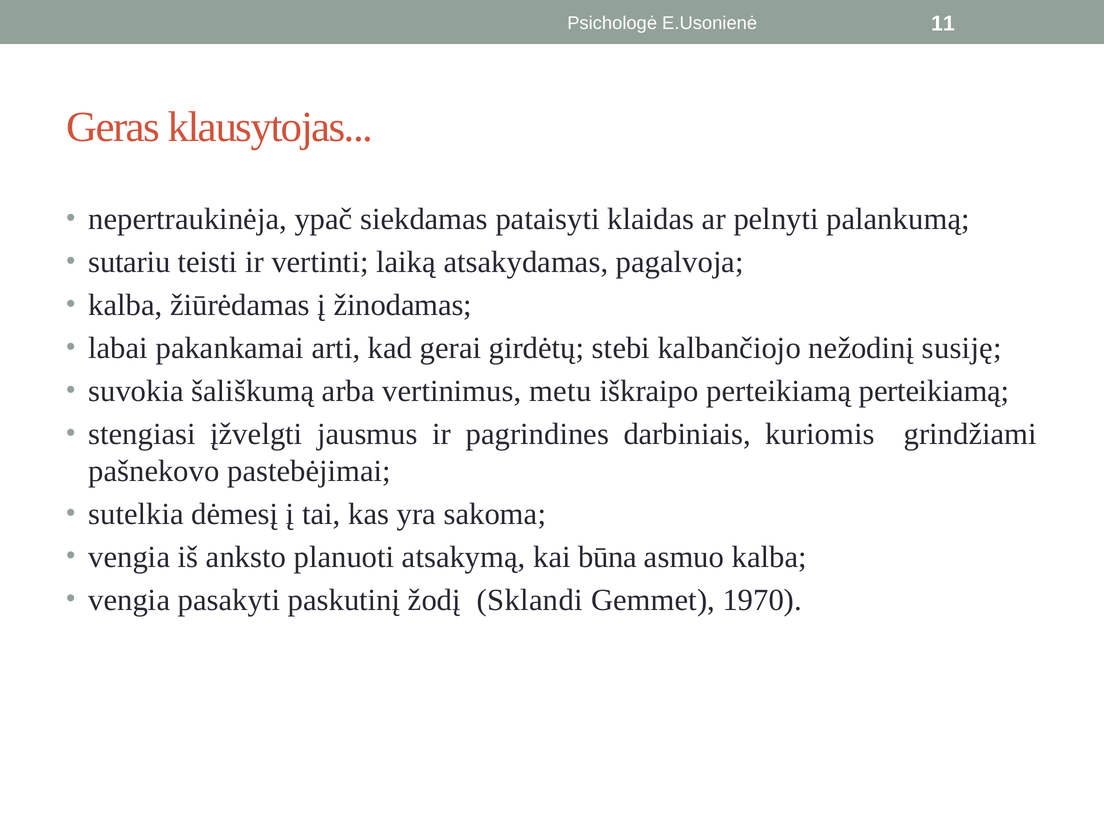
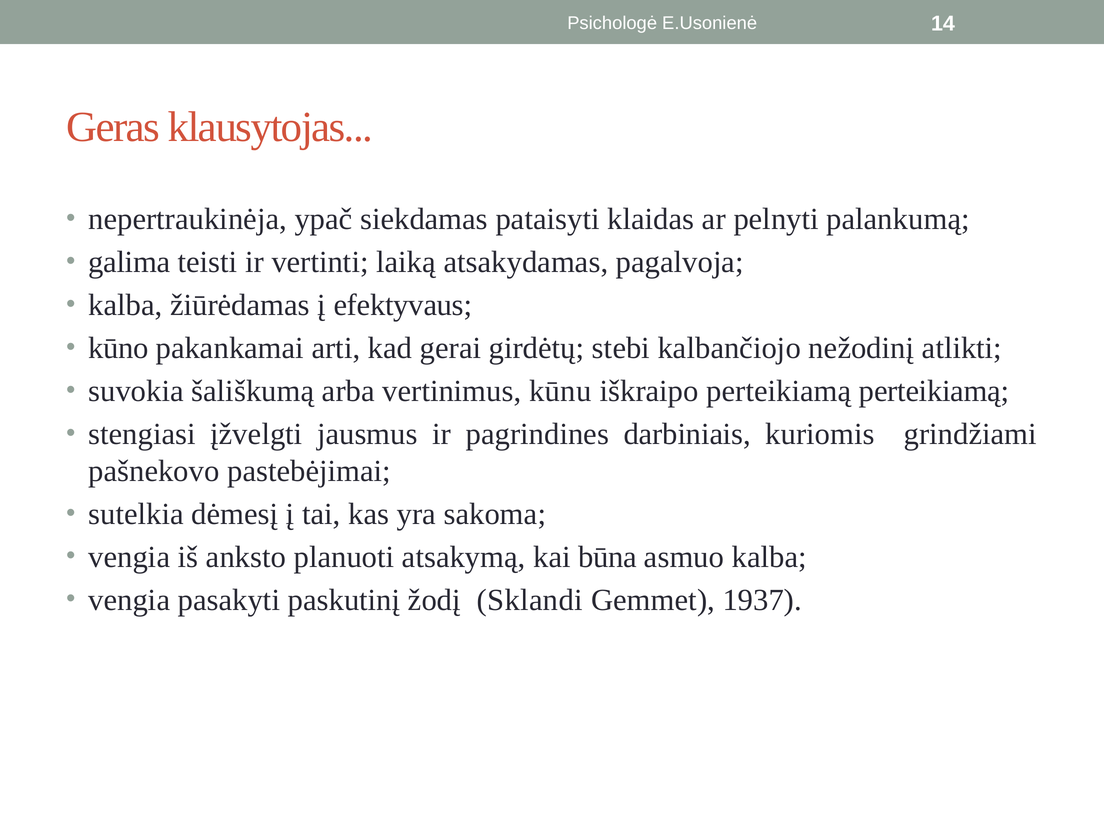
11: 11 -> 14
sutariu: sutariu -> galima
žinodamas: žinodamas -> efektyvaus
labai: labai -> kūno
susiję: susiję -> atlikti
metu: metu -> kūnu
1970: 1970 -> 1937
